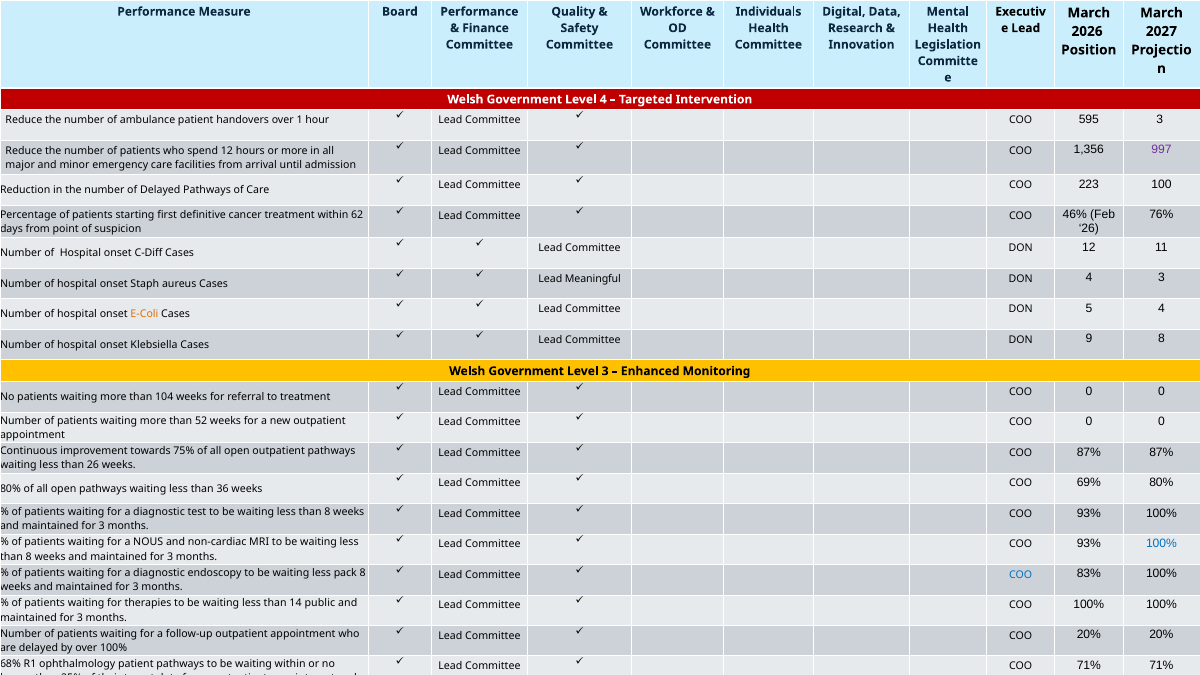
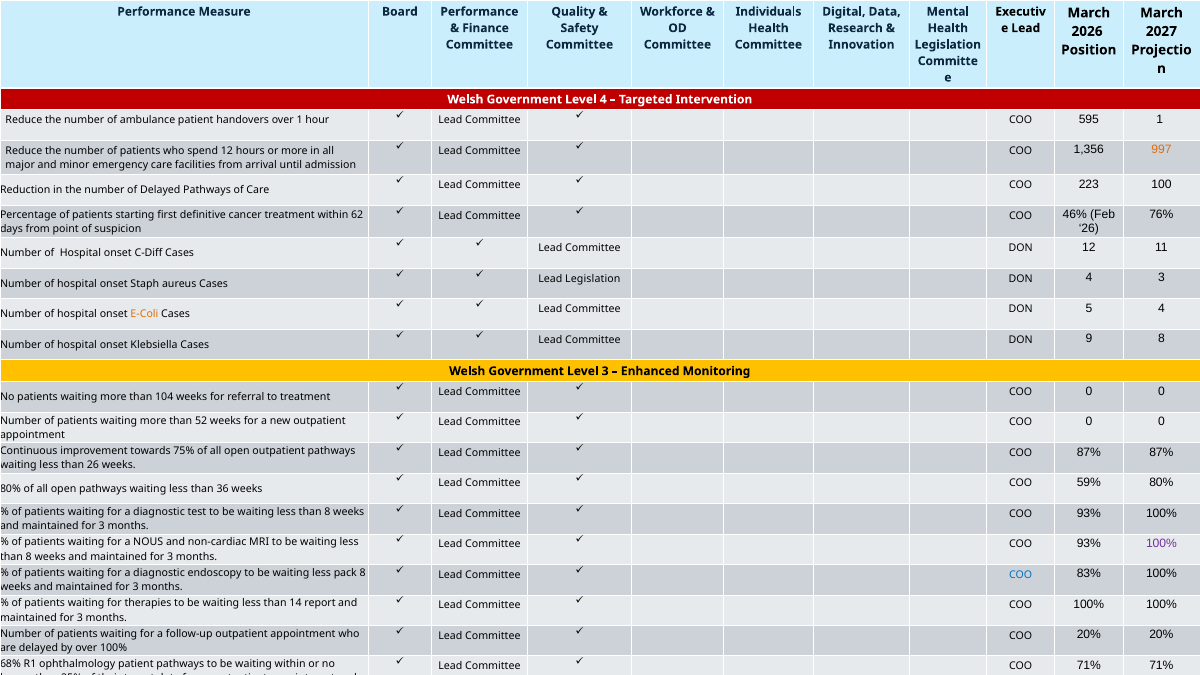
595 3: 3 -> 1
997 colour: purple -> orange
Lead Meaningful: Meaningful -> Legislation
69%: 69% -> 59%
100% at (1161, 543) colour: blue -> purple
public: public -> report
